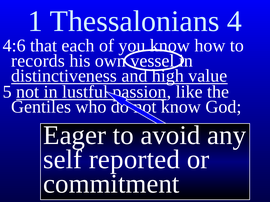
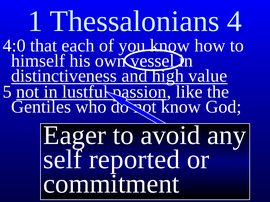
4:6: 4:6 -> 4:0
records: records -> himself
